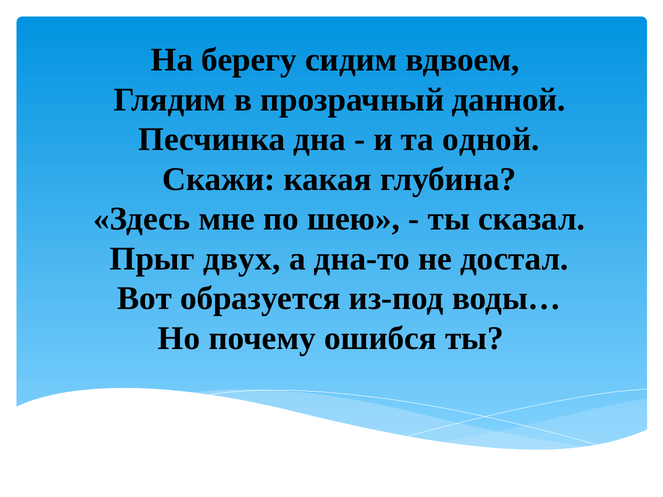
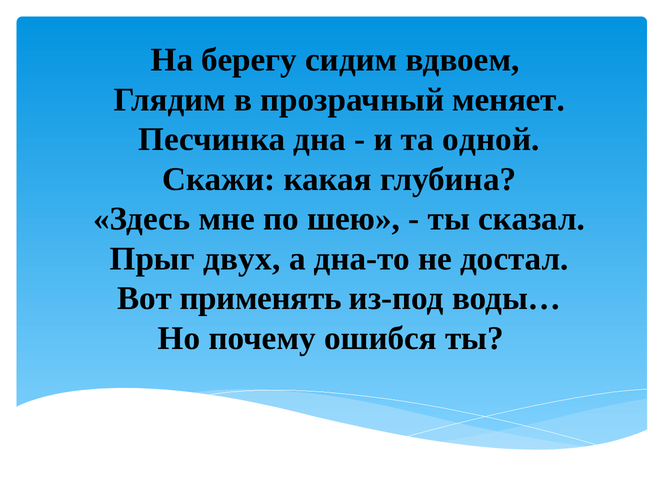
данной: данной -> меняет
образуется: образуется -> применять
